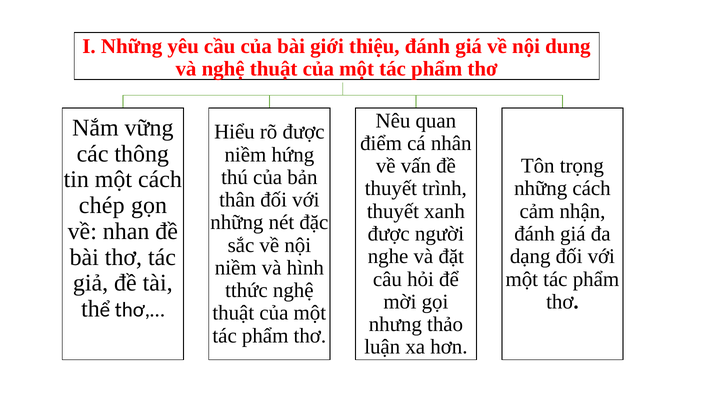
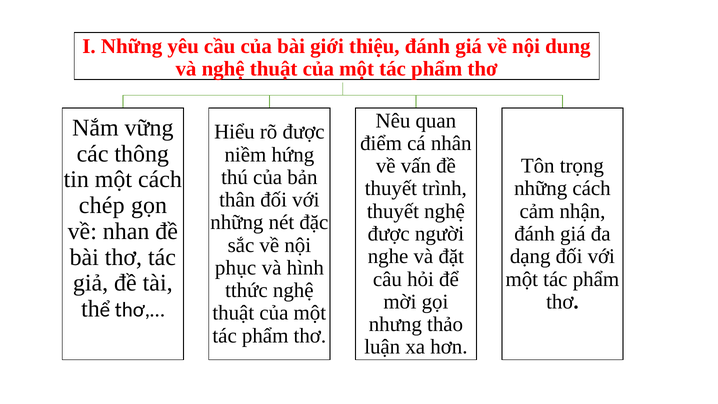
thuyết xanh: xanh -> nghệ
niềm at (236, 268): niềm -> phục
